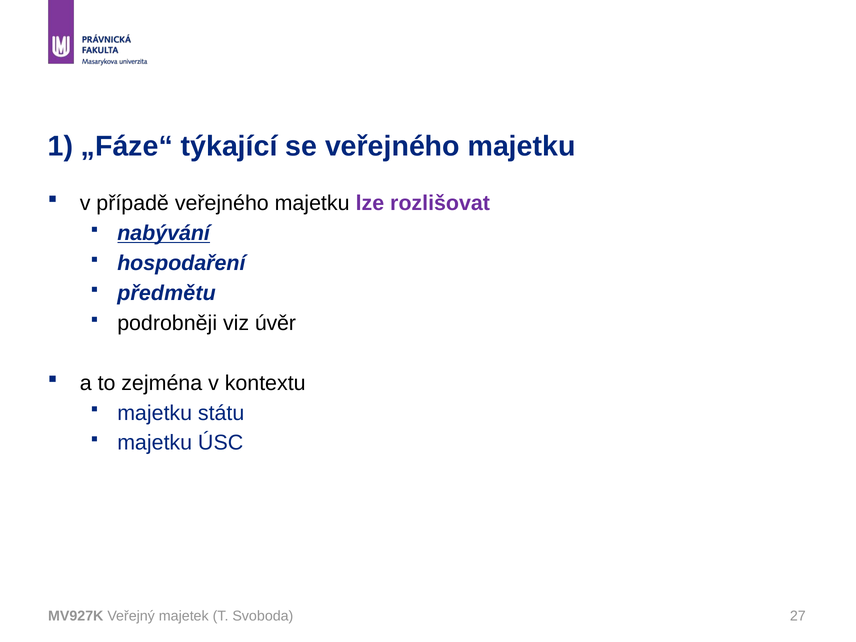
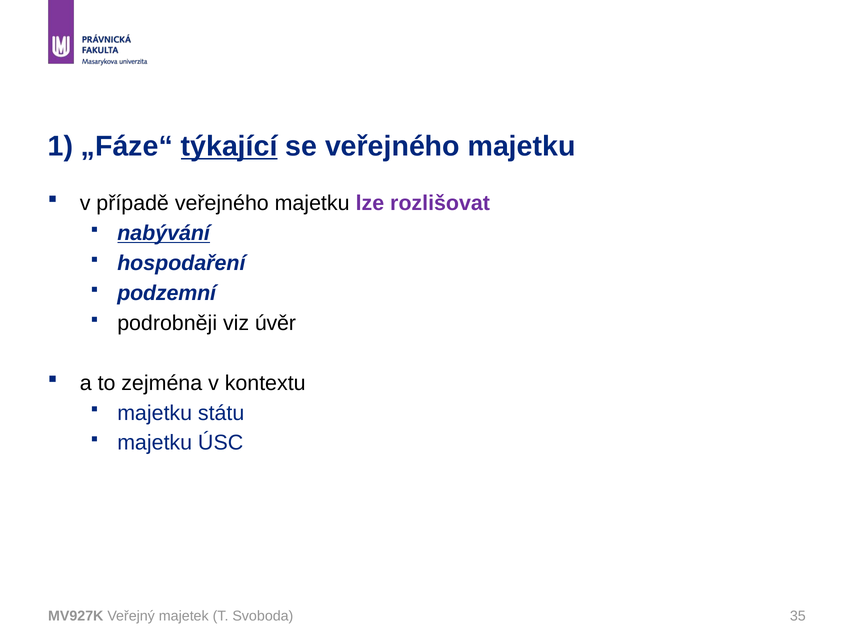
týkající underline: none -> present
předmětu: předmětu -> podzemní
27: 27 -> 35
